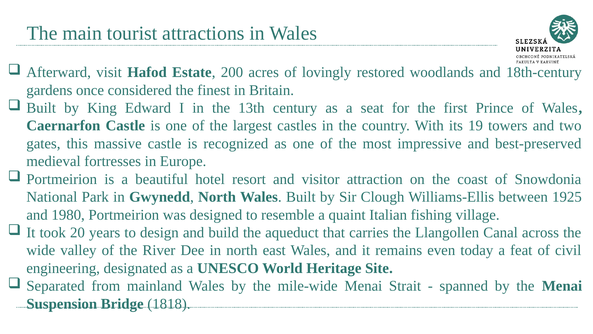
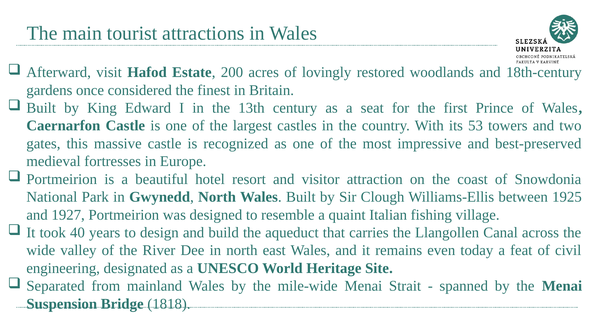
19: 19 -> 53
1980: 1980 -> 1927
20: 20 -> 40
